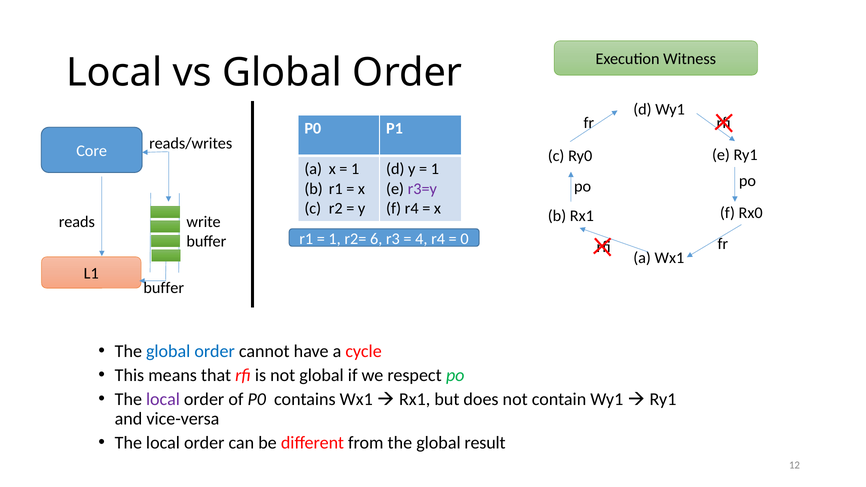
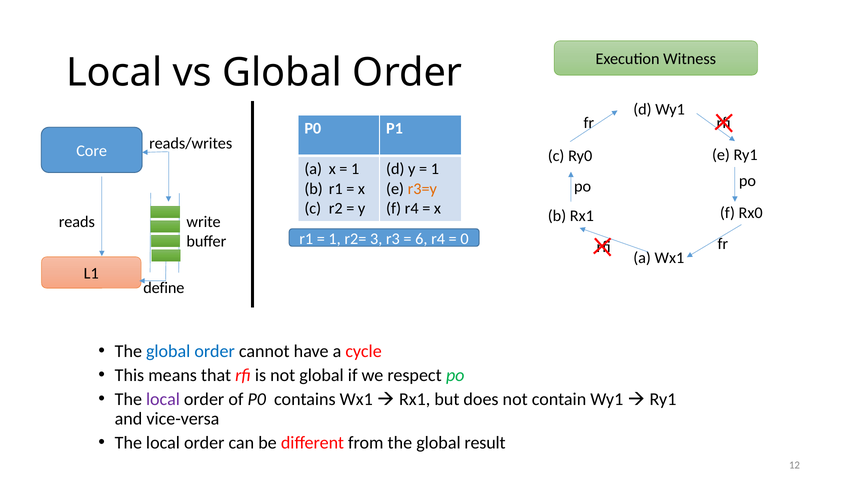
r3=y colour: purple -> orange
6: 6 -> 3
4: 4 -> 6
buffer at (164, 288): buffer -> define
